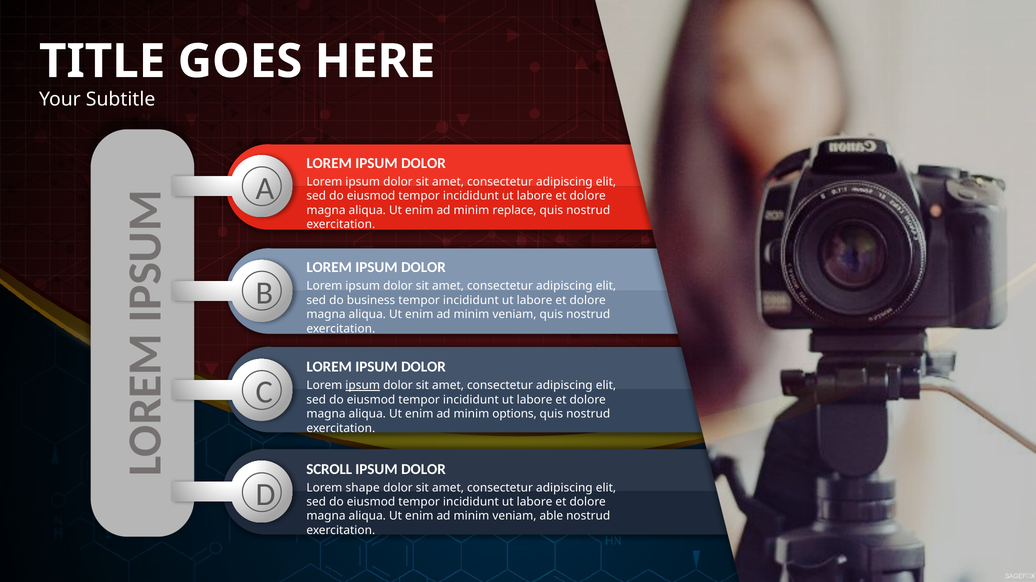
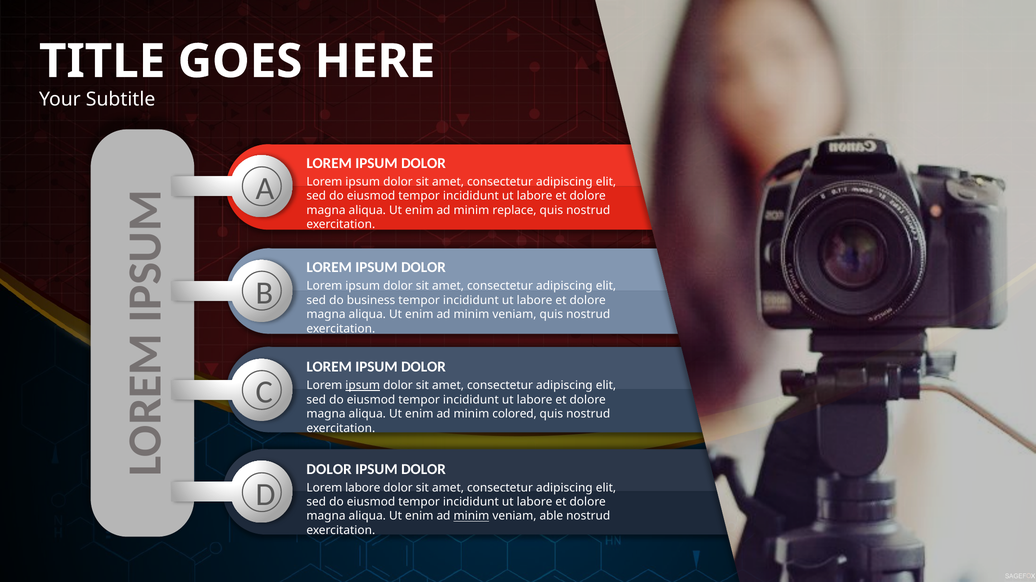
options: options -> colored
SCROLL at (329, 470): SCROLL -> DOLOR
Lorem shape: shape -> labore
minim at (471, 517) underline: none -> present
